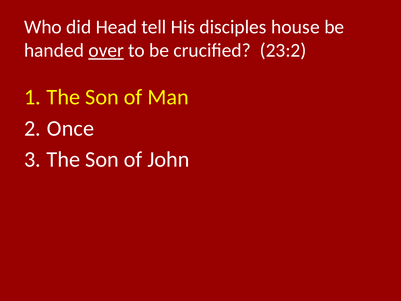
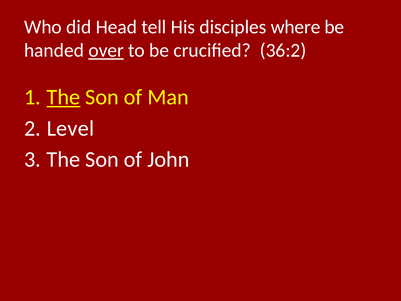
house: house -> where
23:2: 23:2 -> 36:2
The at (63, 97) underline: none -> present
Once: Once -> Level
